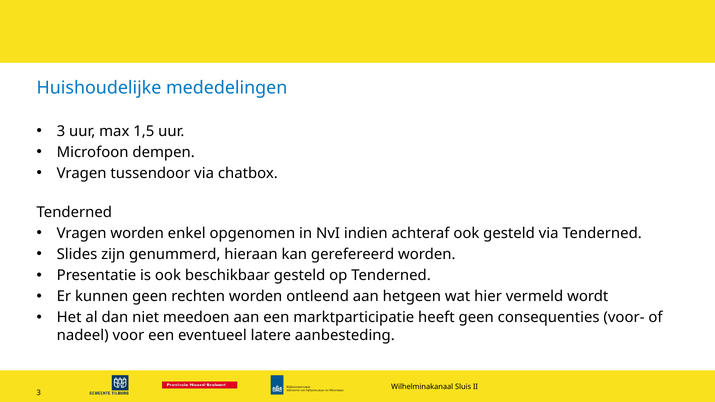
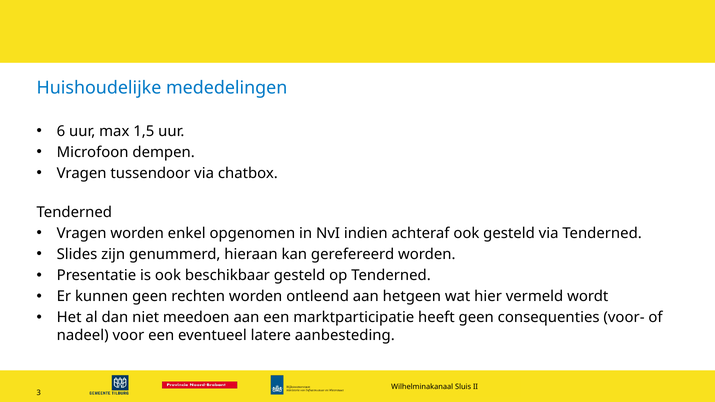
3 at (61, 131): 3 -> 6
